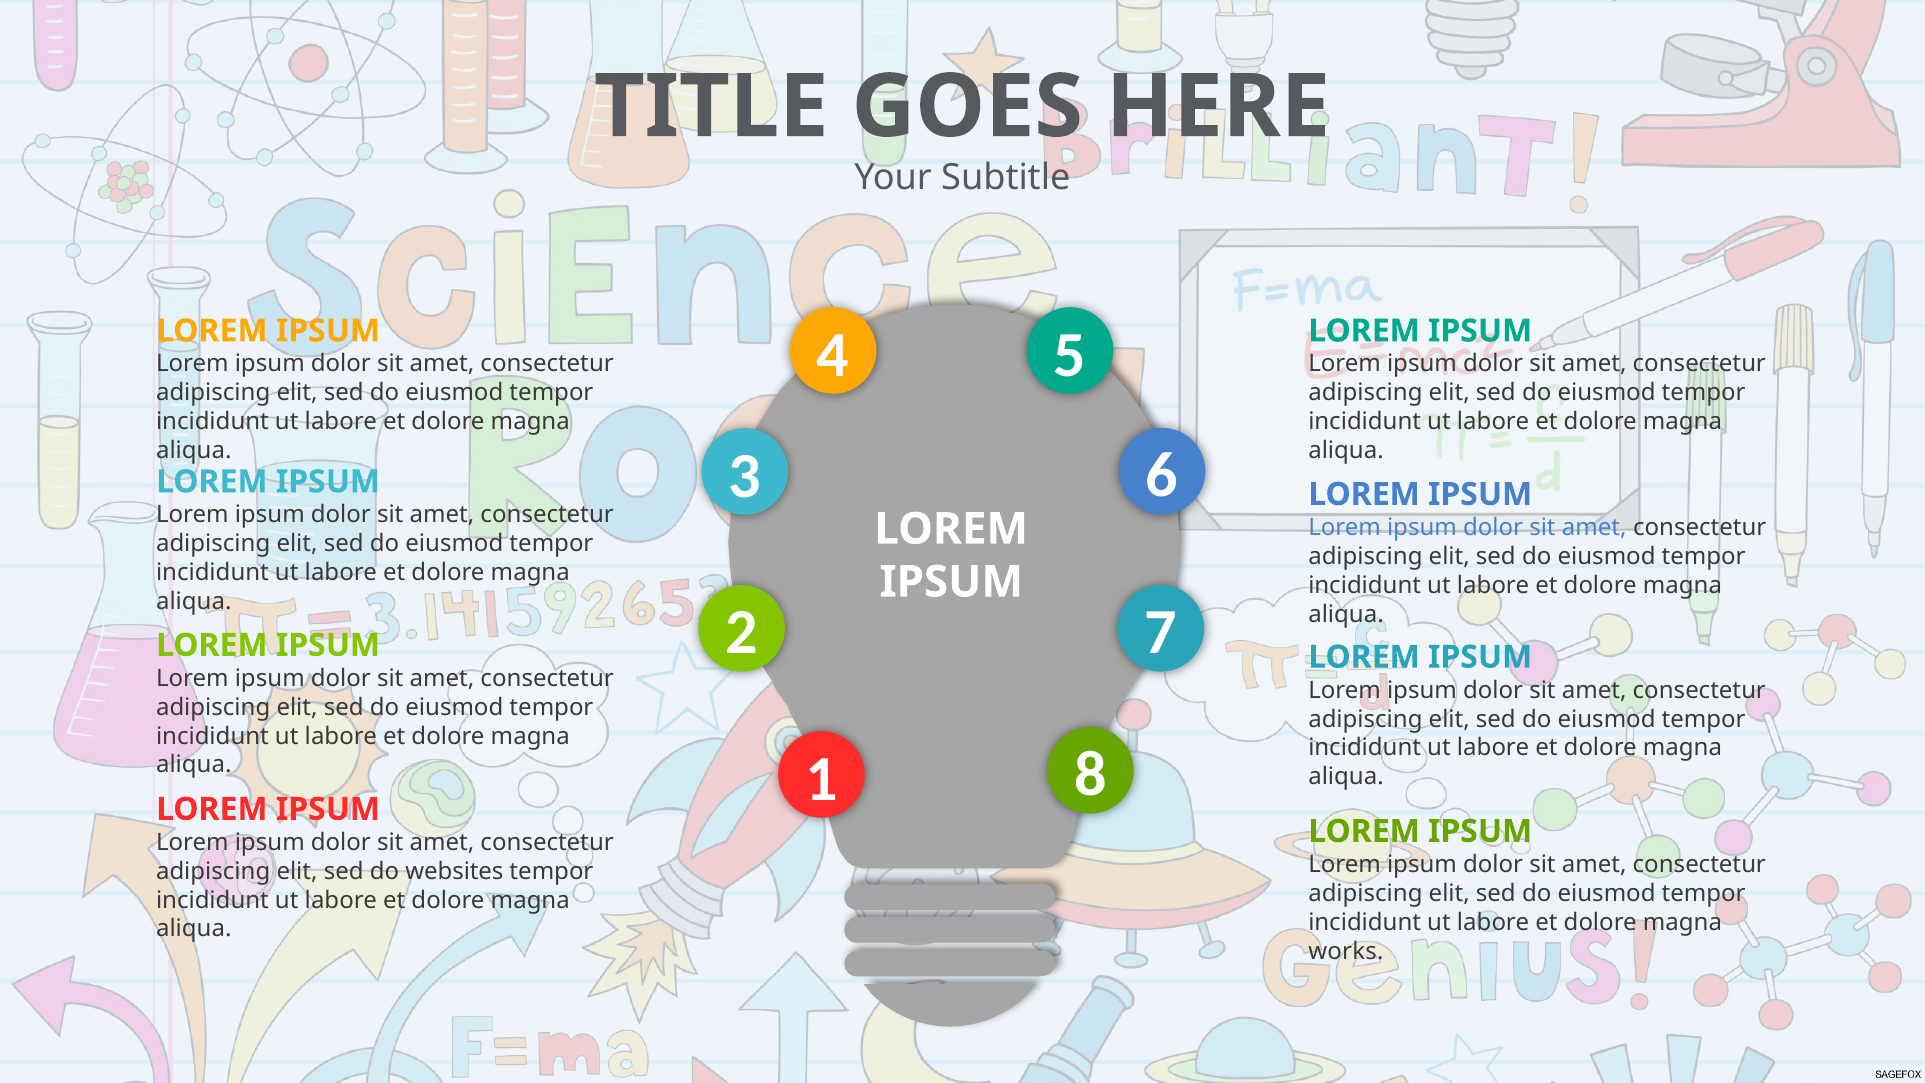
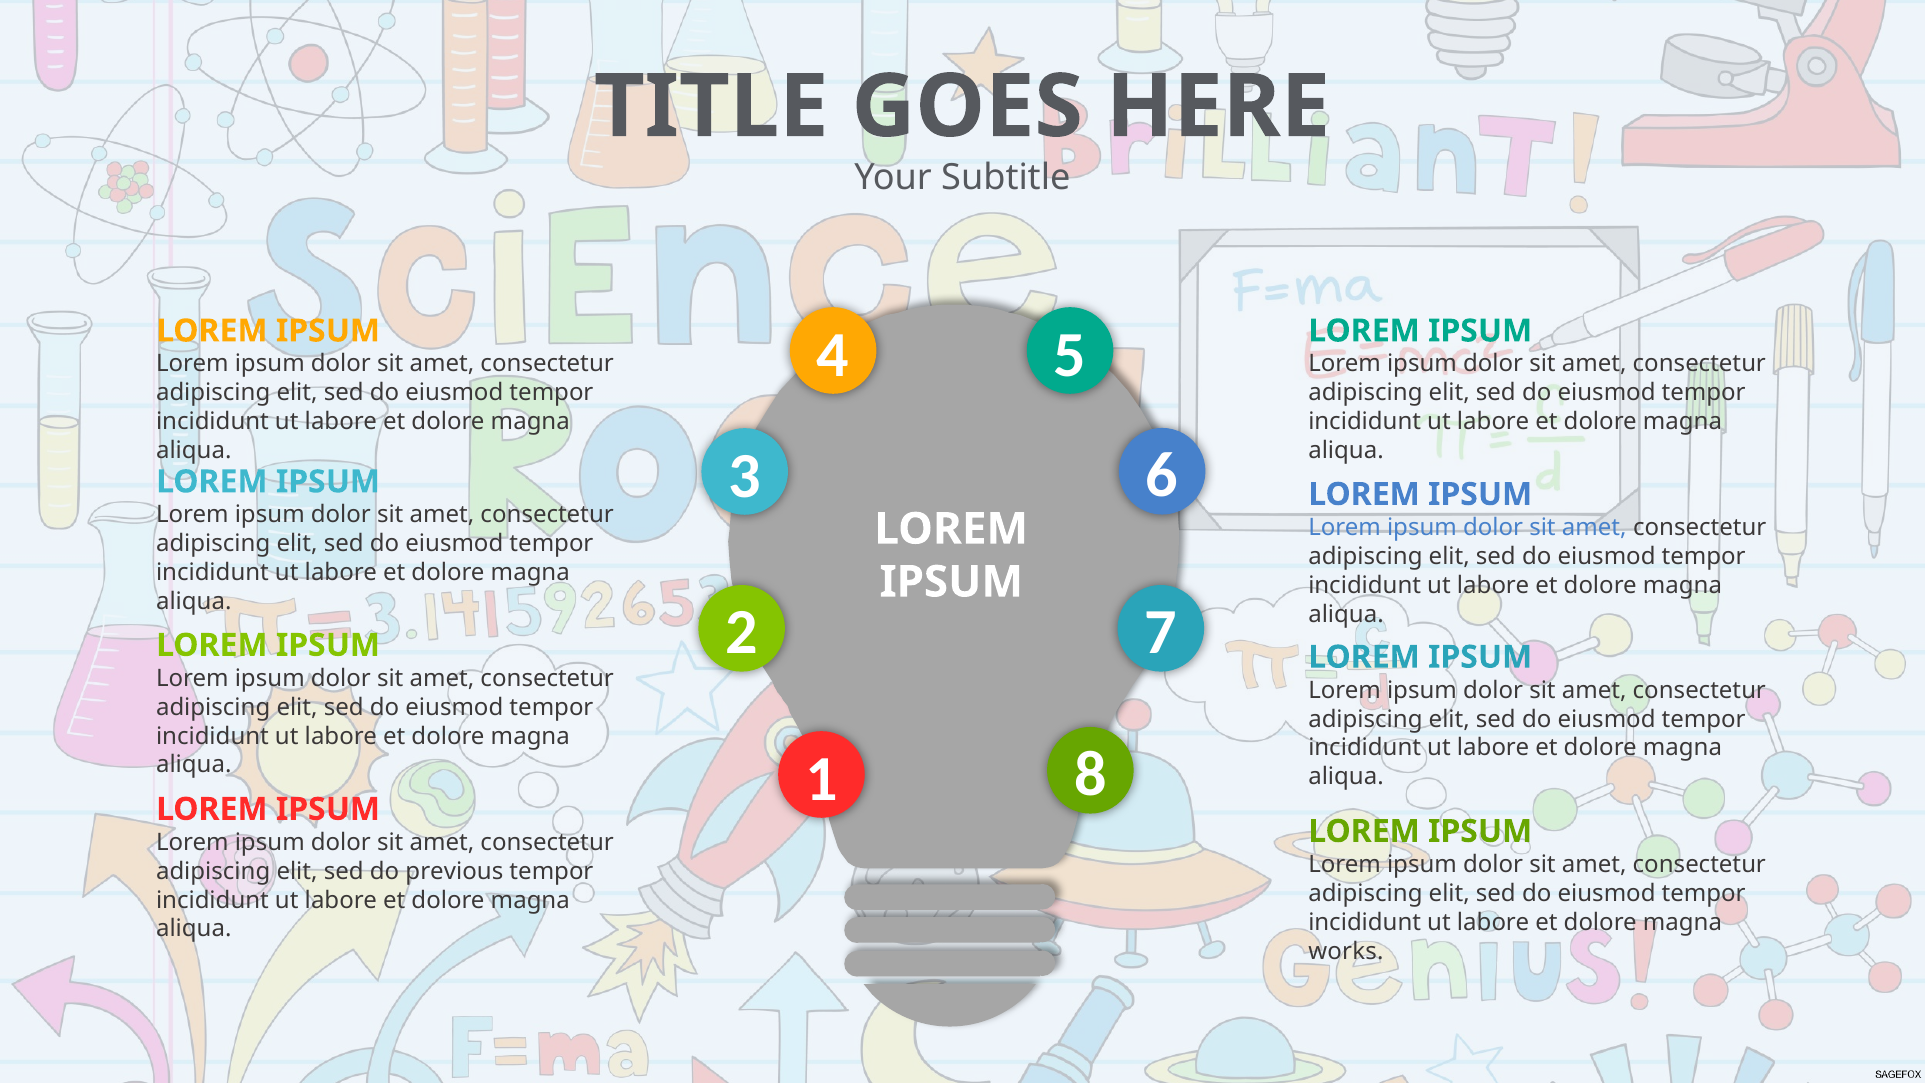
websites: websites -> previous
